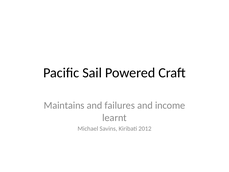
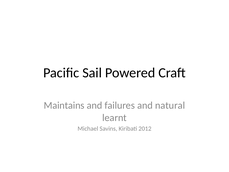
income: income -> natural
